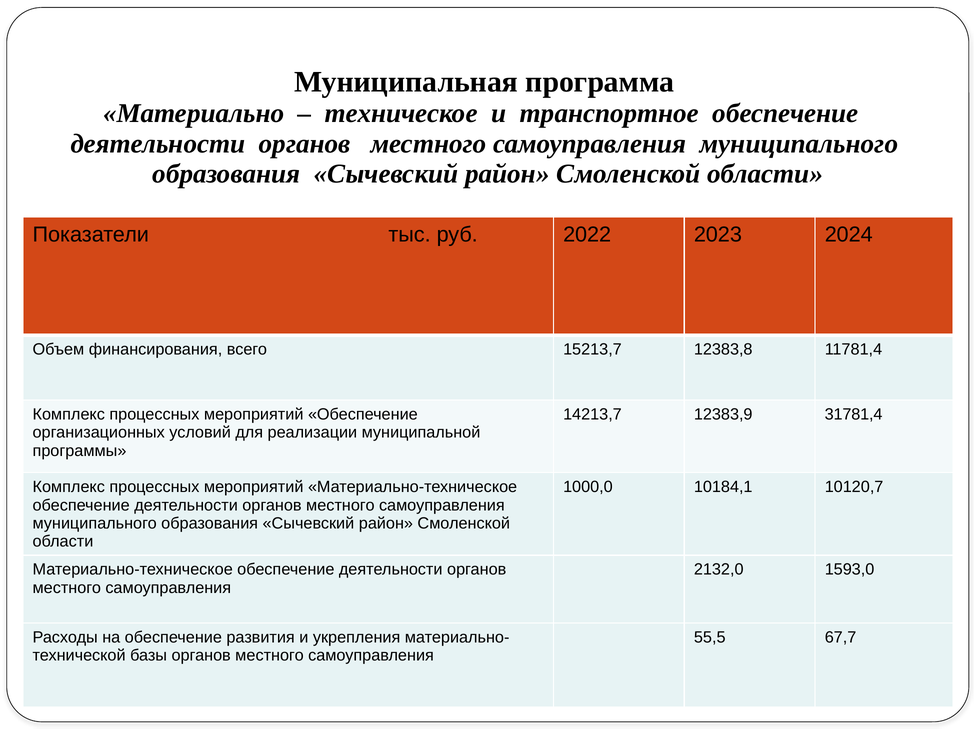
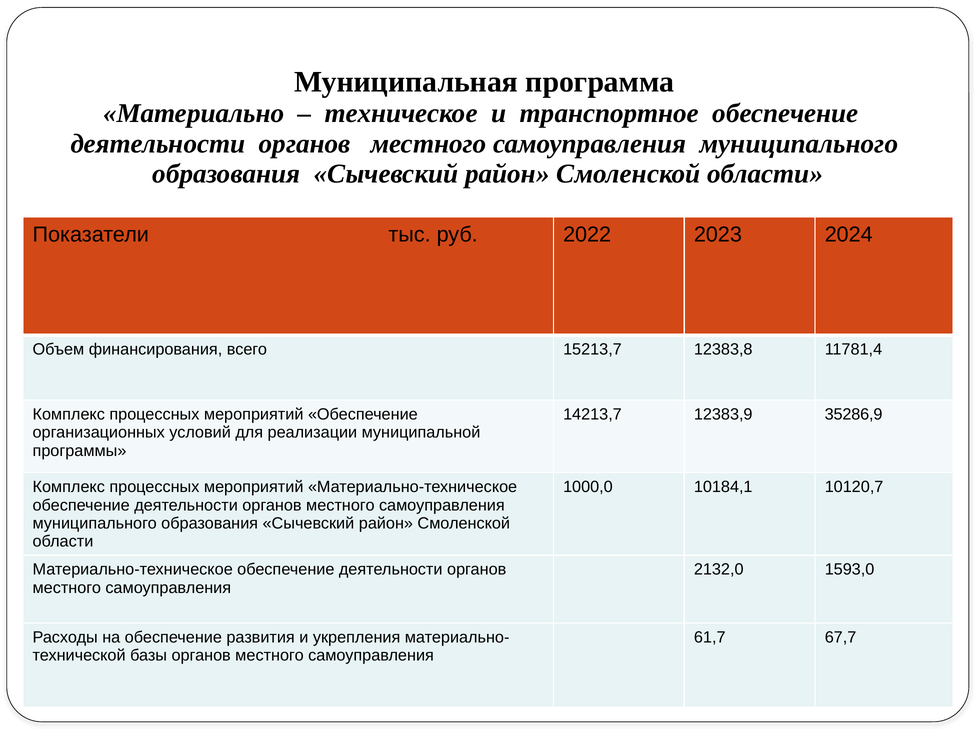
31781,4: 31781,4 -> 35286,9
55,5: 55,5 -> 61,7
